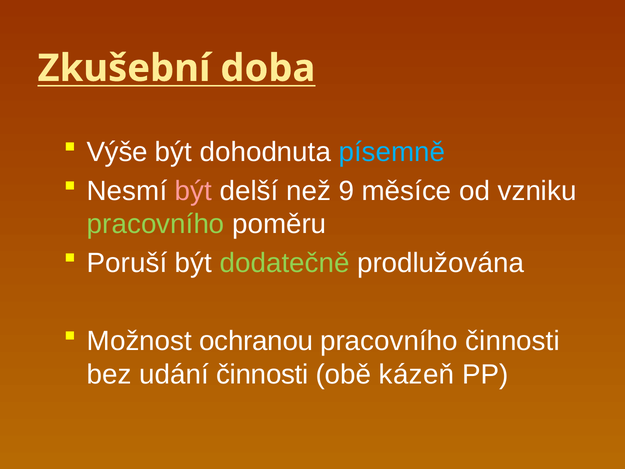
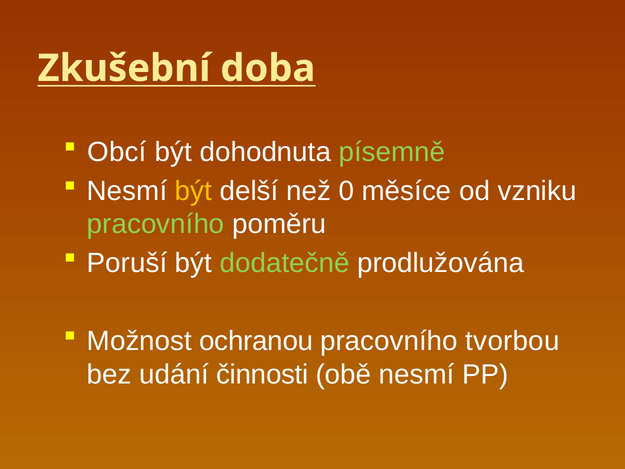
Výše: Výše -> Obcí
písemně colour: light blue -> light green
být at (193, 191) colour: pink -> yellow
9: 9 -> 0
pracovního činnosti: činnosti -> tvorbou
obě kázeň: kázeň -> nesmí
